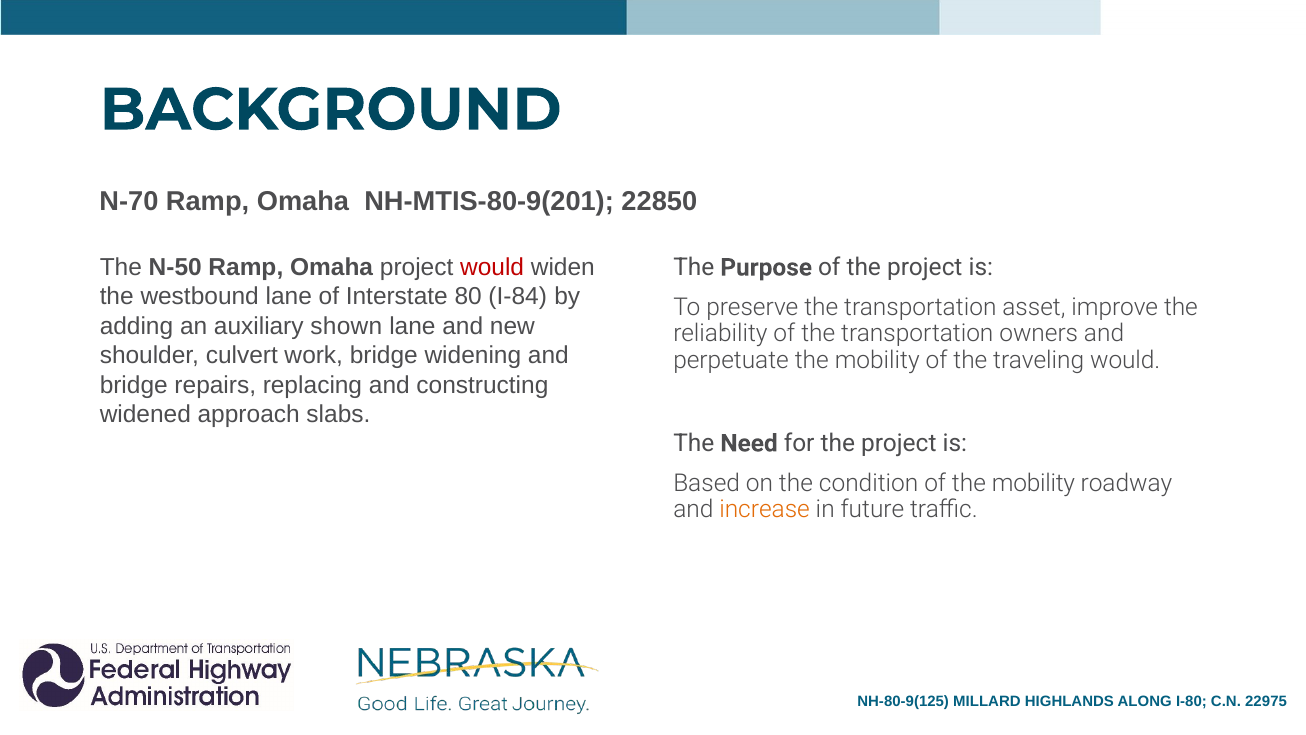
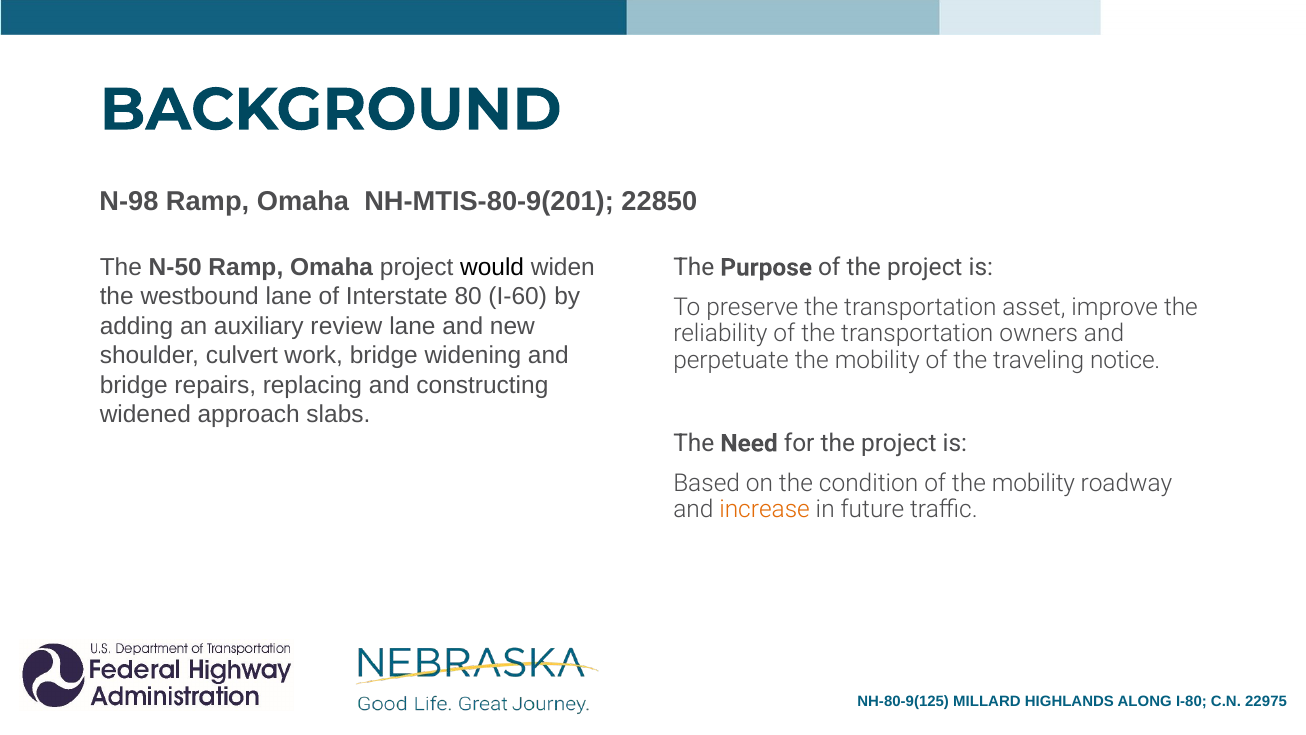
N-70: N-70 -> N-98
would at (492, 267) colour: red -> black
I-84: I-84 -> I-60
shown: shown -> review
traveling would: would -> notice
